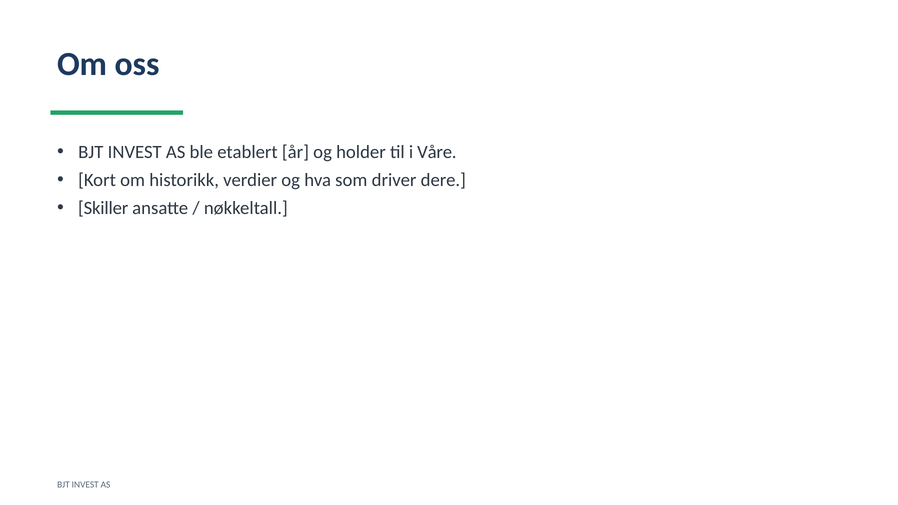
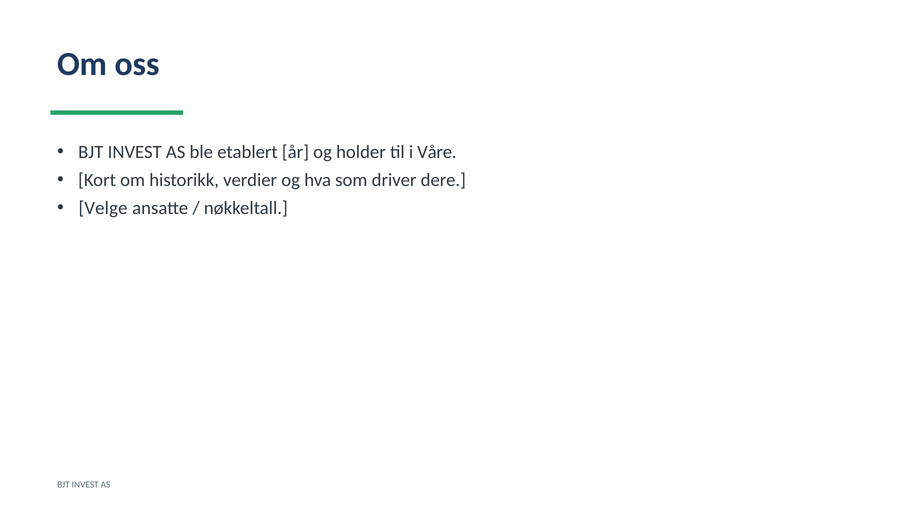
Skiller: Skiller -> Velge
